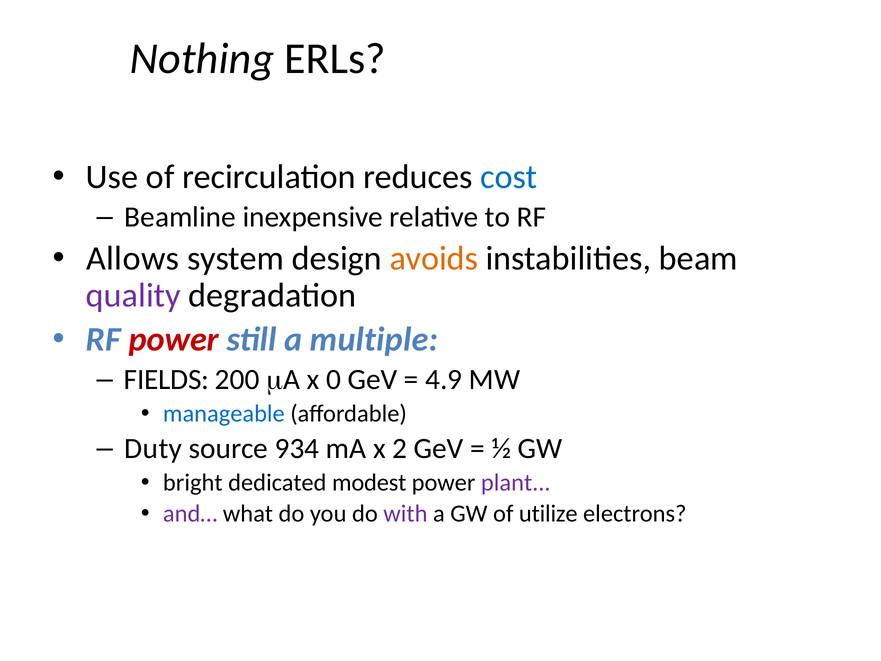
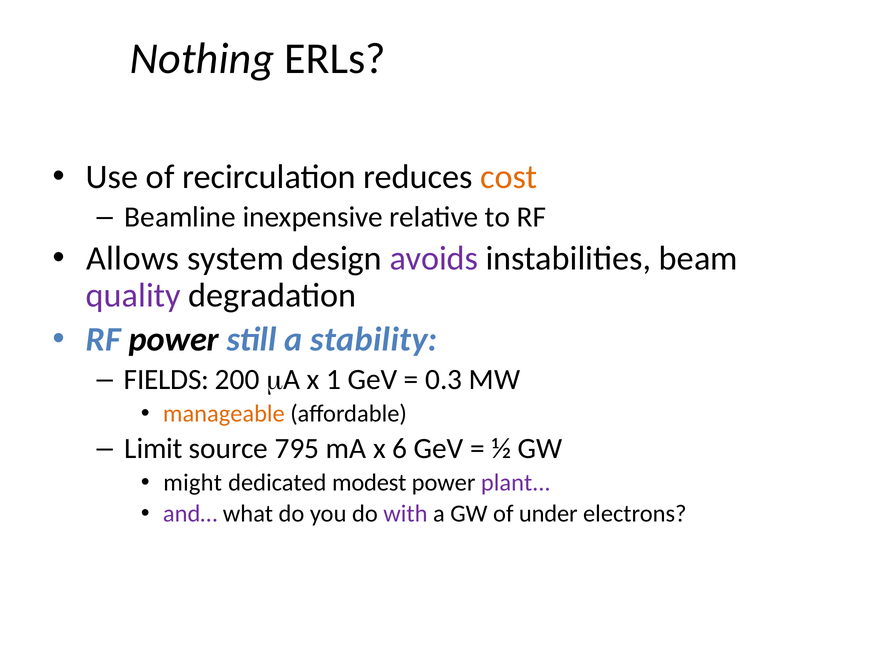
cost colour: blue -> orange
avoids colour: orange -> purple
power at (174, 339) colour: red -> black
multiple: multiple -> stability
0: 0 -> 1
4.9: 4.9 -> 0.3
manageable colour: blue -> orange
Duty: Duty -> Limit
934: 934 -> 795
2: 2 -> 6
bright: bright -> might
utilize: utilize -> under
